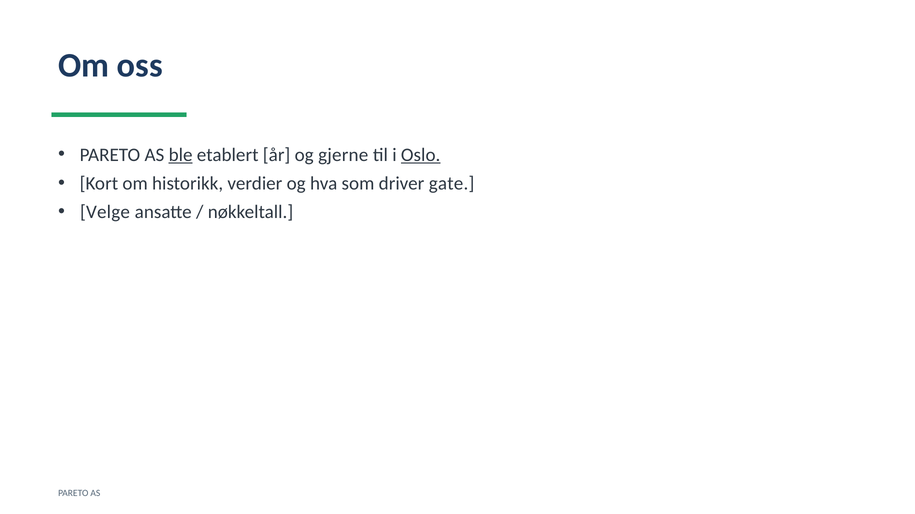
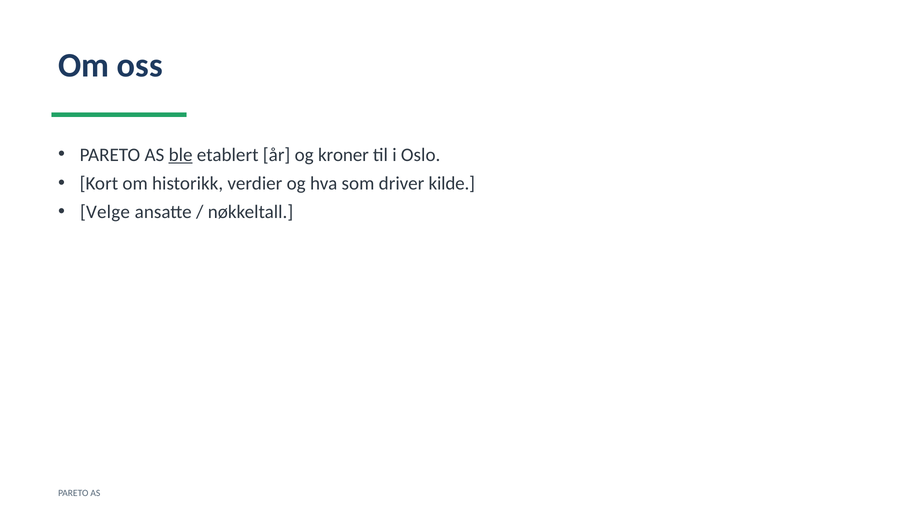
gjerne: gjerne -> kroner
Oslo underline: present -> none
gate: gate -> kilde
